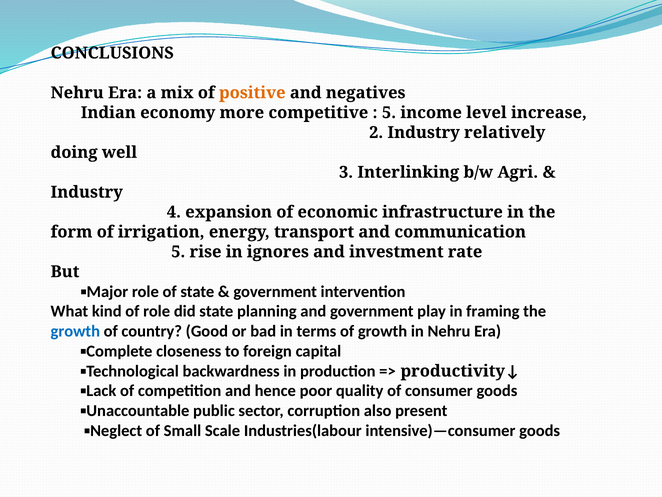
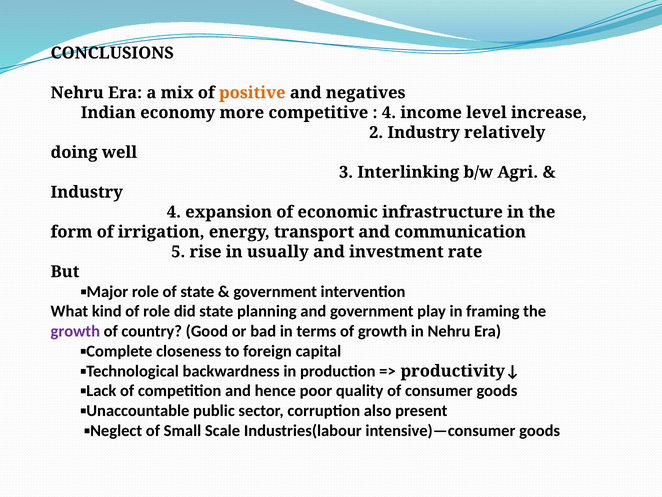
5 at (389, 113): 5 -> 4
ignores: ignores -> usually
growth at (75, 331) colour: blue -> purple
